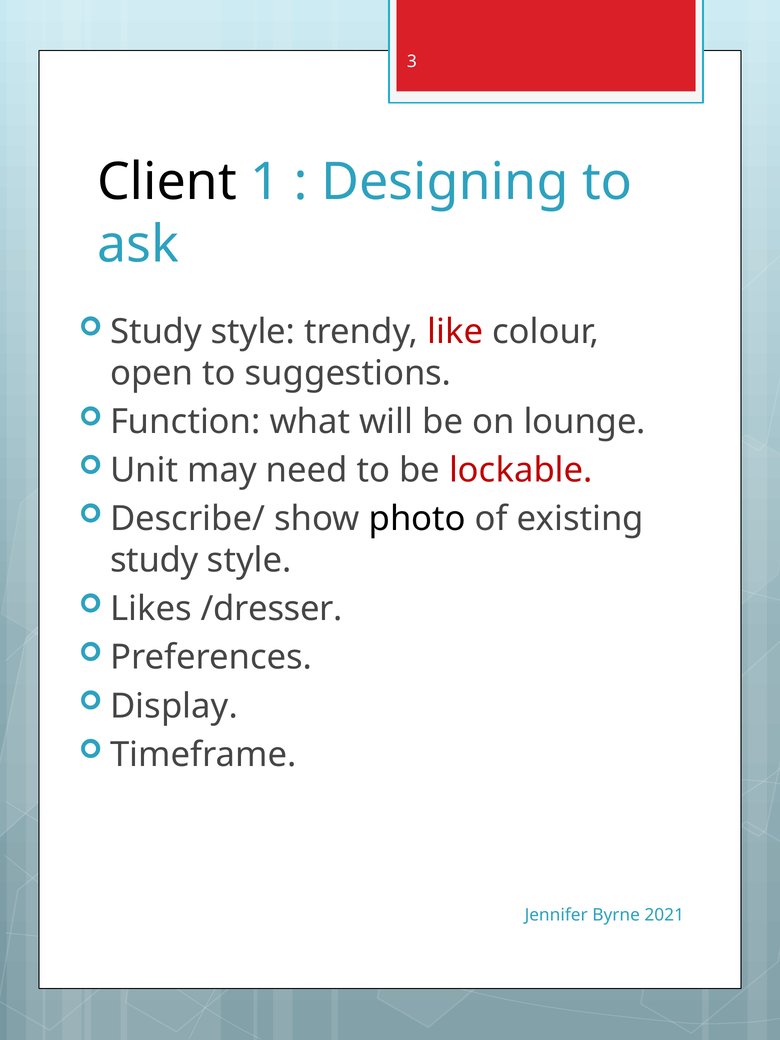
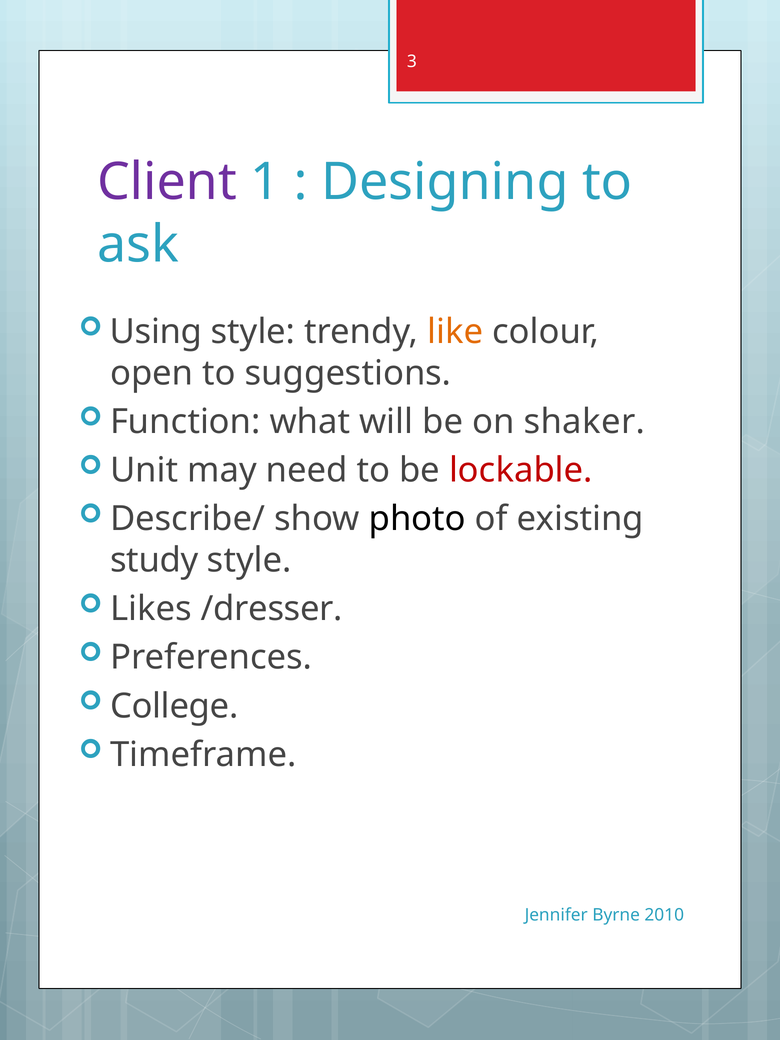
Client colour: black -> purple
Study at (156, 332): Study -> Using
like colour: red -> orange
lounge: lounge -> shaker
Display: Display -> College
2021: 2021 -> 2010
